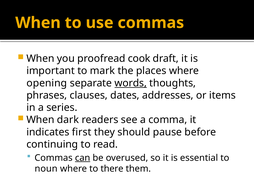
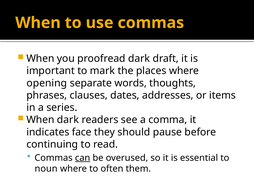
proofread cook: cook -> dark
words underline: present -> none
first: first -> face
there: there -> often
